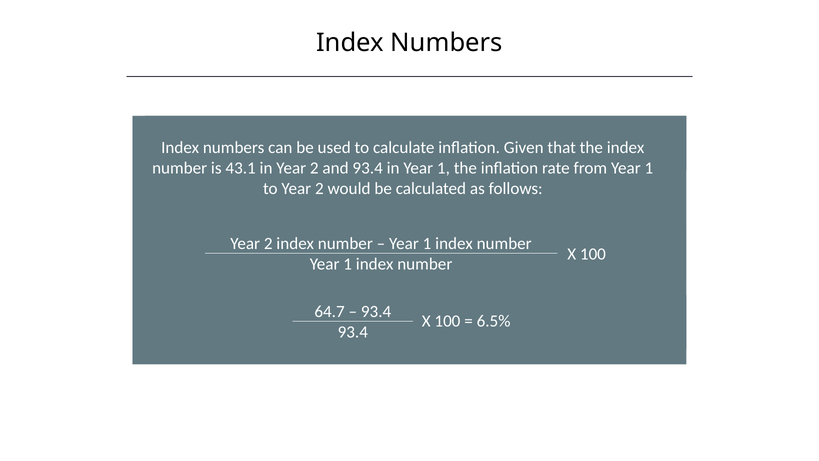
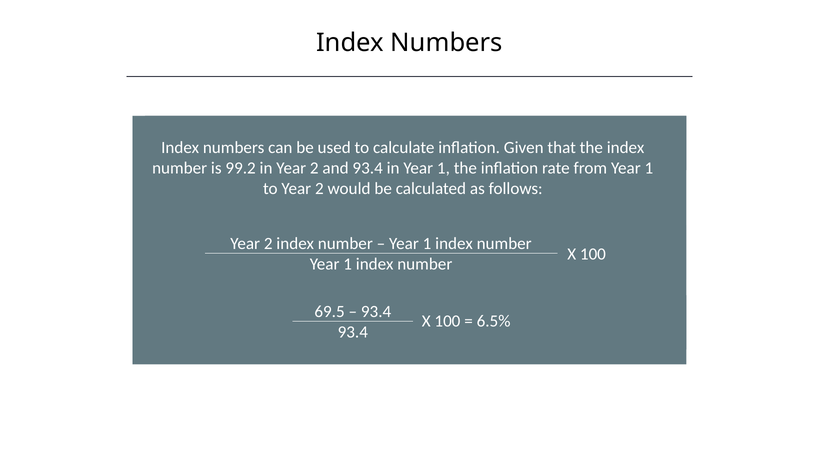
43.1: 43.1 -> 99.2
64.7: 64.7 -> 69.5
